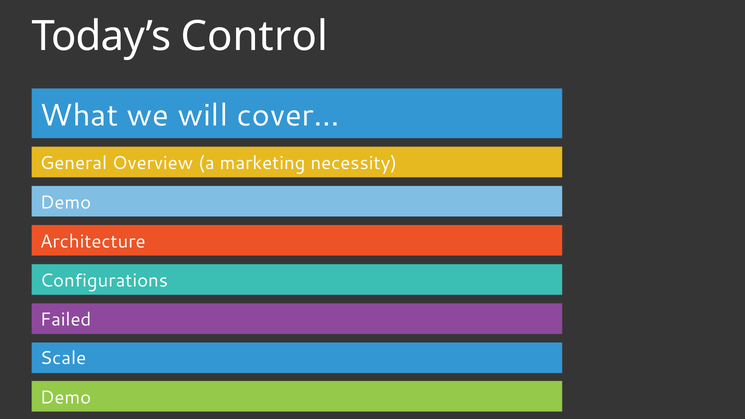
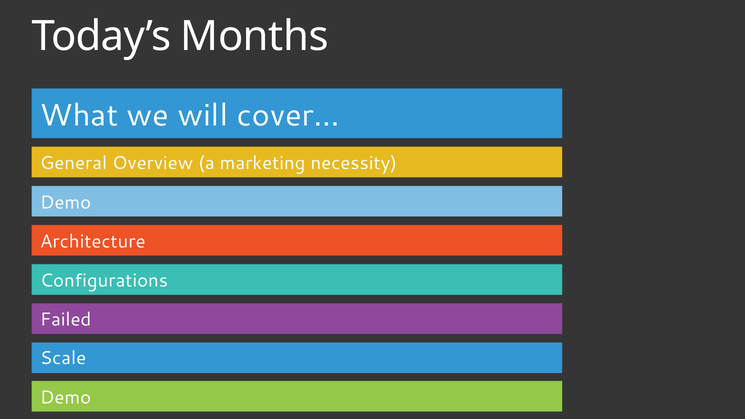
Control: Control -> Months
